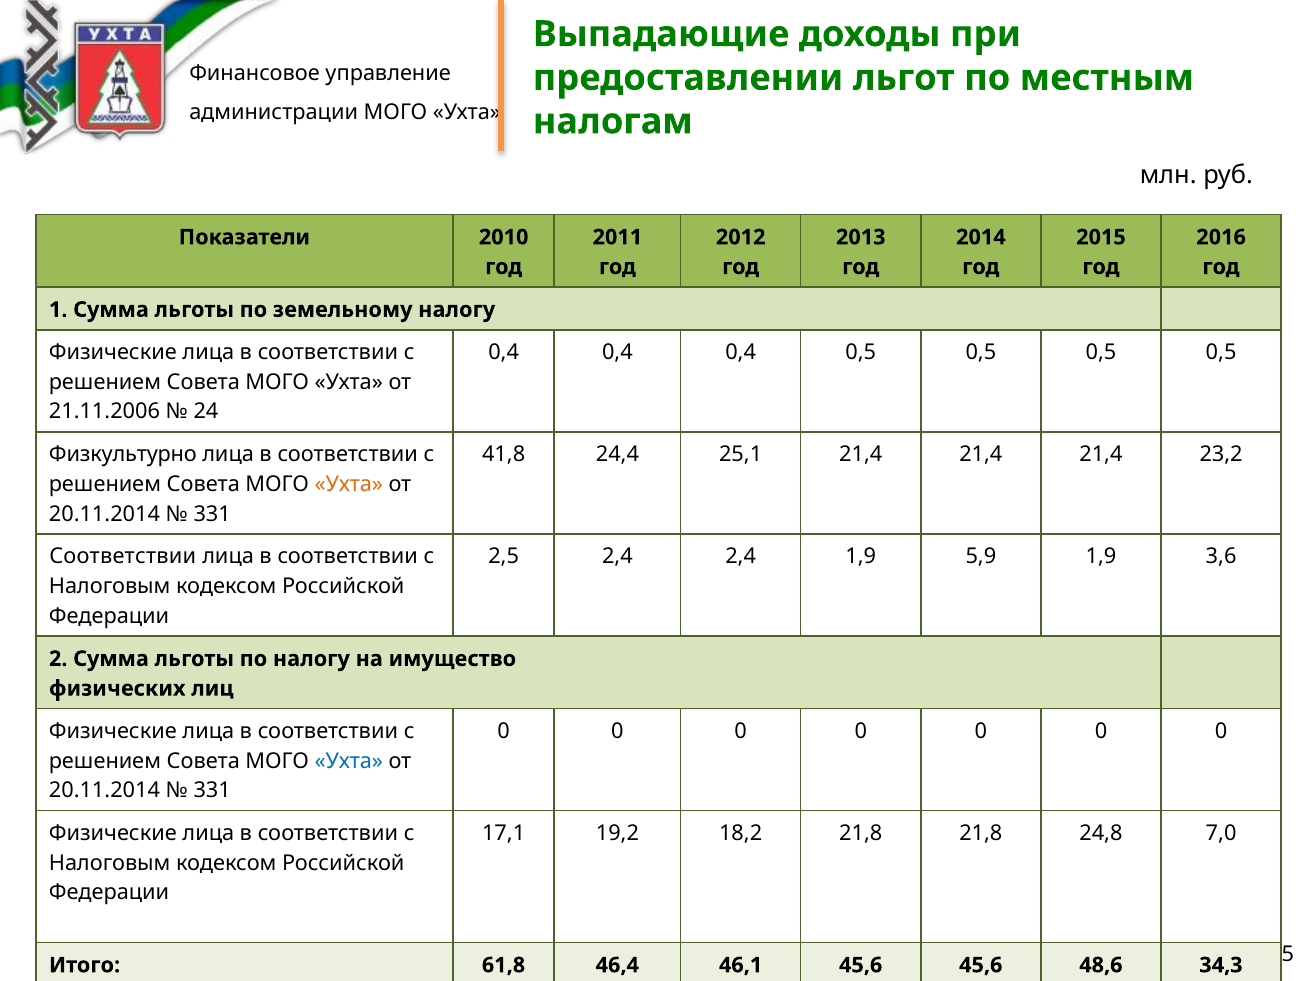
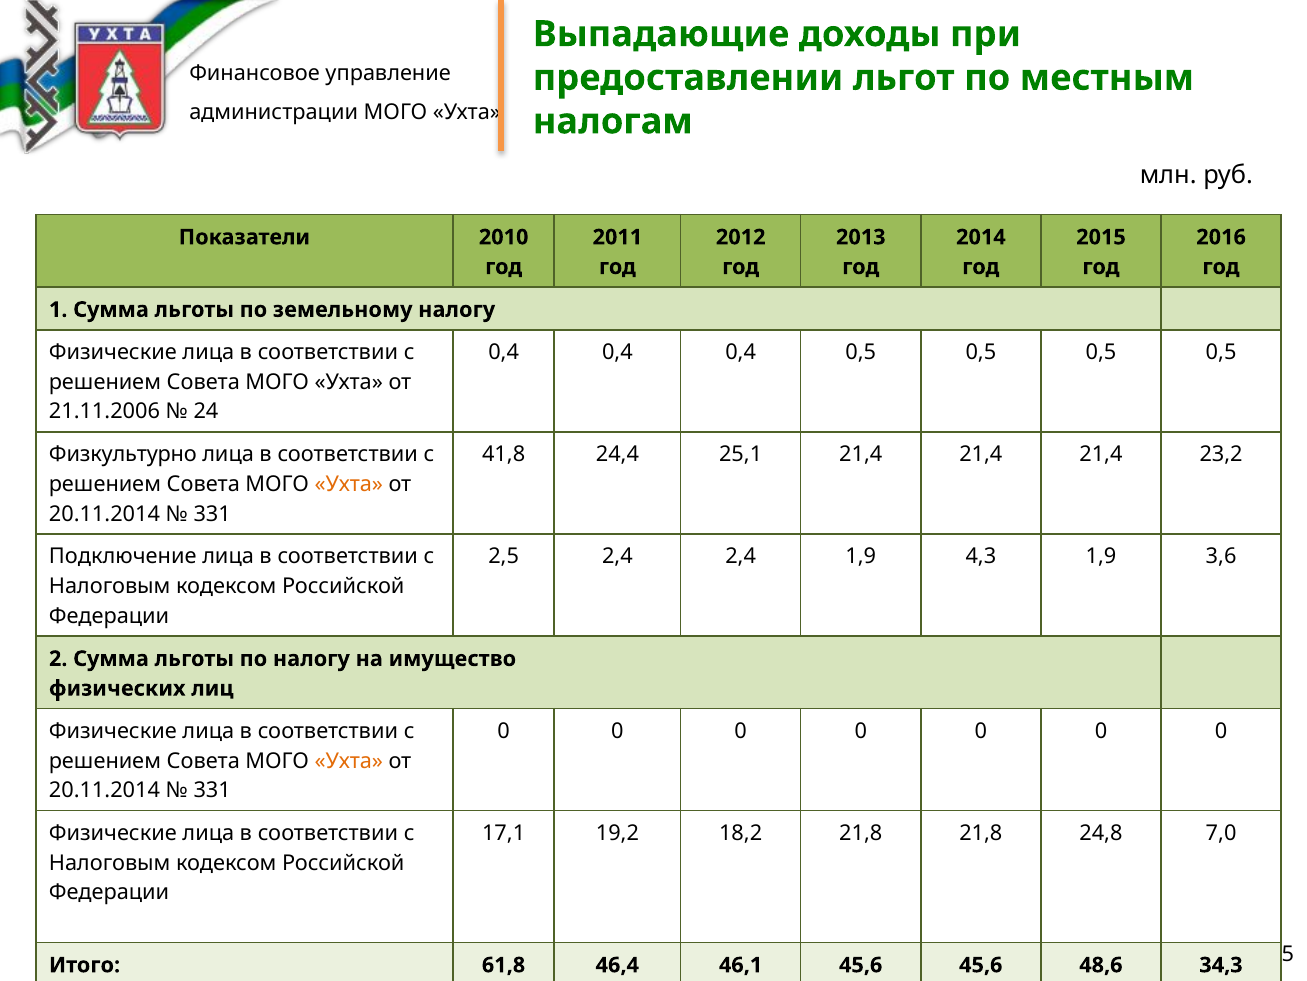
Соответствии at (123, 556): Соответствии -> Подключение
5,9: 5,9 -> 4,3
Ухта at (349, 760) colour: blue -> orange
